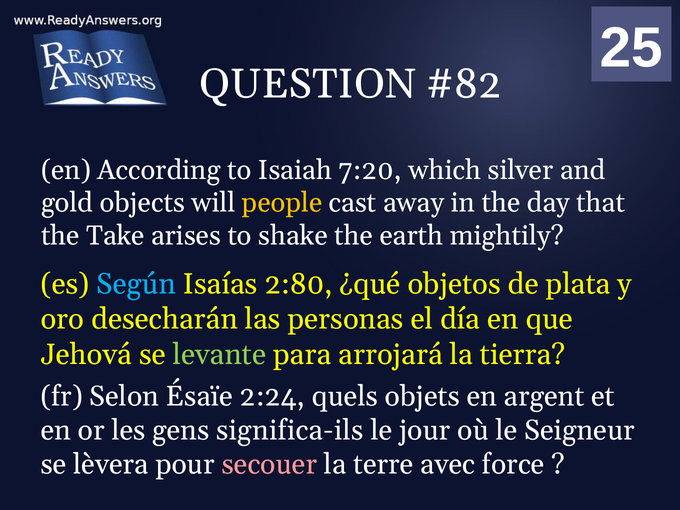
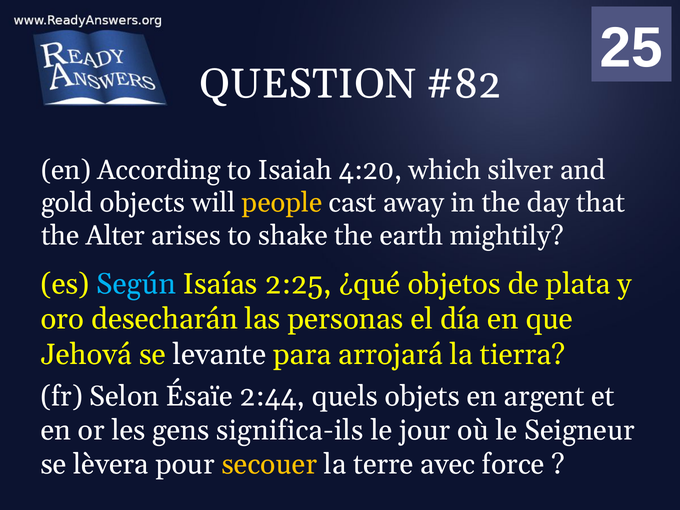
7:20: 7:20 -> 4:20
Take: Take -> Alter
2:80: 2:80 -> 2:25
levante colour: light green -> white
2:24: 2:24 -> 2:44
secouer colour: pink -> yellow
